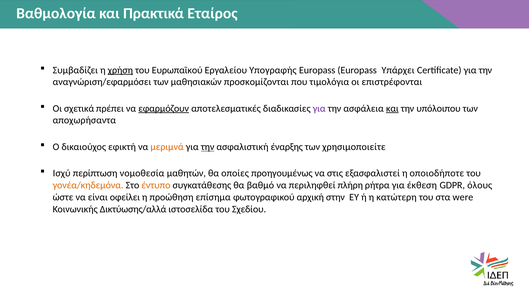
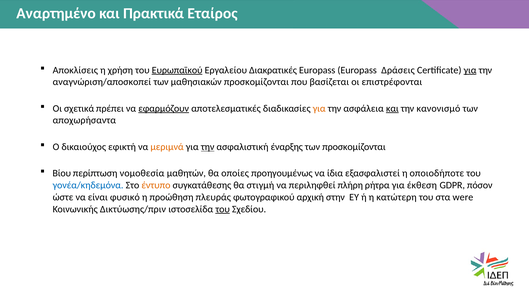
Βαθμολογία: Βαθμολογία -> Αναρτημένο
Συμβαδίζει: Συμβαδίζει -> Αποκλίσεις
χρήση underline: present -> none
Ευρωπαϊκού underline: none -> present
Υπογραφής: Υπογραφής -> Διακρατικές
Υπάρχει: Υπάρχει -> Δράσεις
για at (470, 70) underline: none -> present
αναγνώριση/εφαρμόσει: αναγνώριση/εφαρμόσει -> αναγνώριση/αποσκοπεί
τιμολόγια: τιμολόγια -> βασίζεται
για at (319, 108) colour: purple -> orange
υπόλοιπου: υπόλοιπου -> κανονισμό
των χρησιμοποιείτε: χρησιμοποιείτε -> προσκομίζονται
Ισχύ: Ισχύ -> Βίου
στις: στις -> ίδια
γονέα/κηδεμόνα colour: orange -> blue
βαθμό: βαθμό -> στιγμή
όλους: όλους -> πόσον
οφείλει: οφείλει -> φυσικό
επίσημα: επίσημα -> πλευράς
Δικτύωσης/αλλά: Δικτύωσης/αλλά -> Δικτύωσης/πριν
του at (223, 209) underline: none -> present
